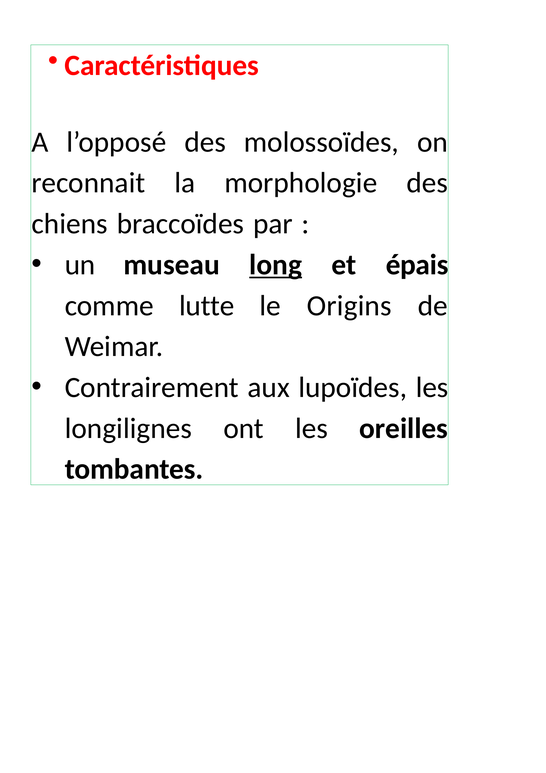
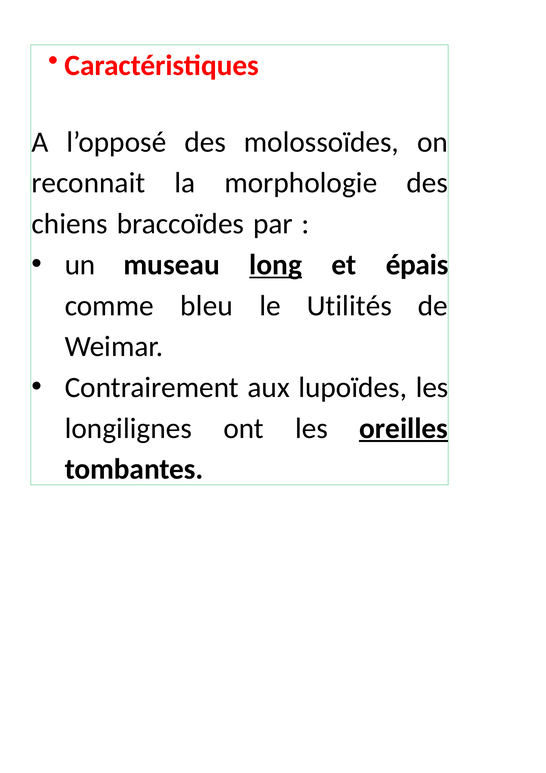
lutte: lutte -> bleu
Origins: Origins -> Utilités
oreilles underline: none -> present
